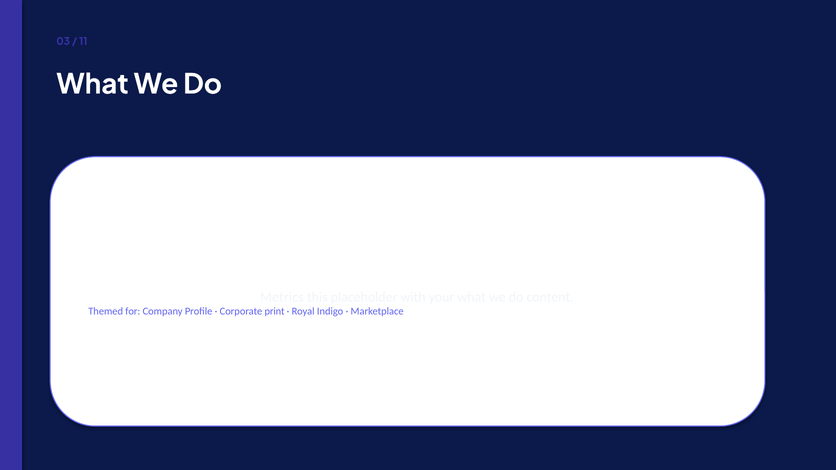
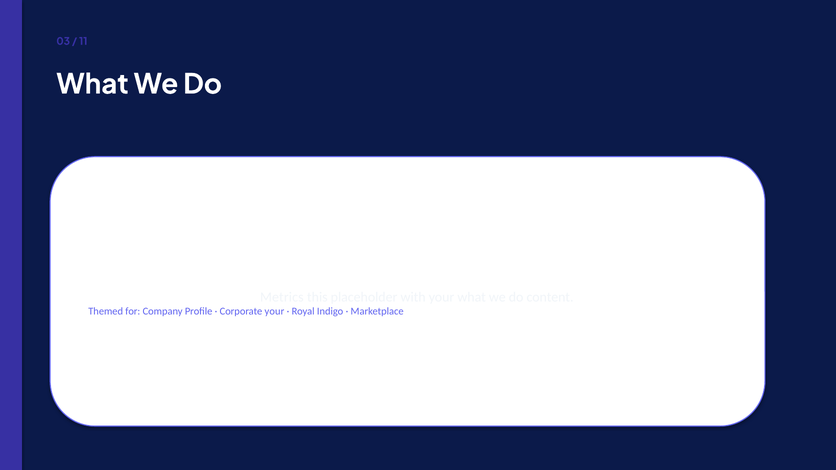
Corporate print: print -> your
